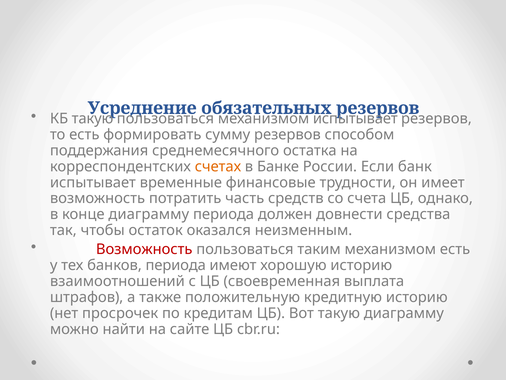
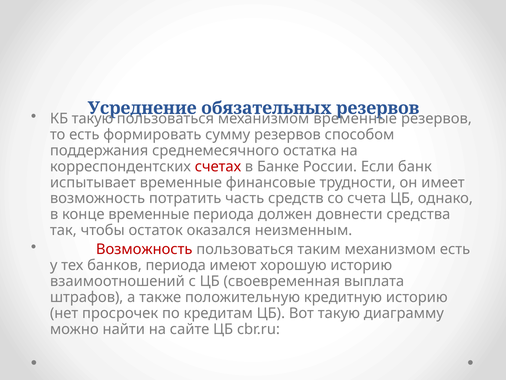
испытывает at (355, 119): испытывает -> временные
счетах colour: orange -> red
конце диаграмму: диаграмму -> временные
